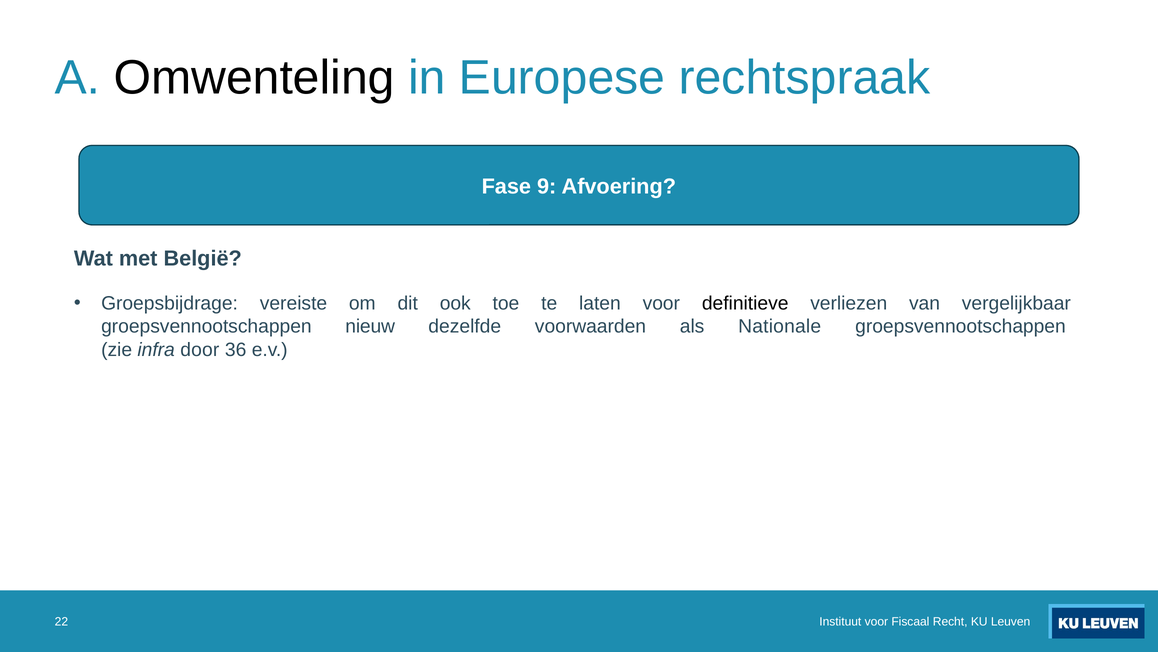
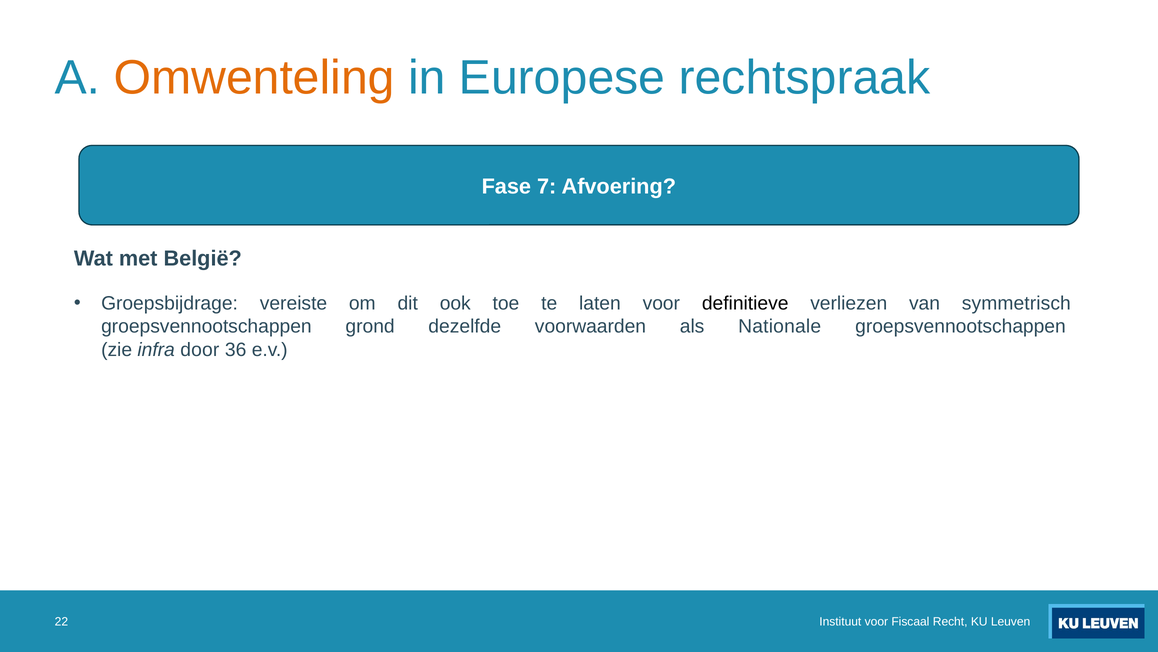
Omwenteling colour: black -> orange
9: 9 -> 7
vergelijkbaar: vergelijkbaar -> symmetrisch
nieuw: nieuw -> grond
